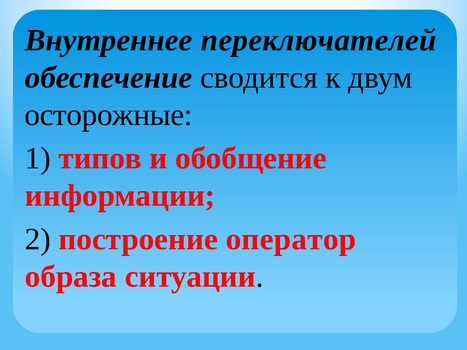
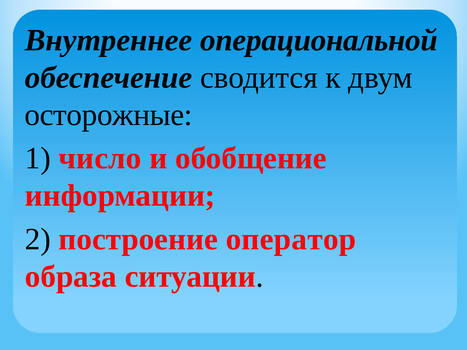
переключателей: переключателей -> операциональной
типов: типов -> число
